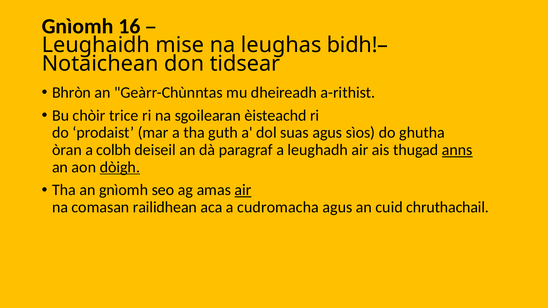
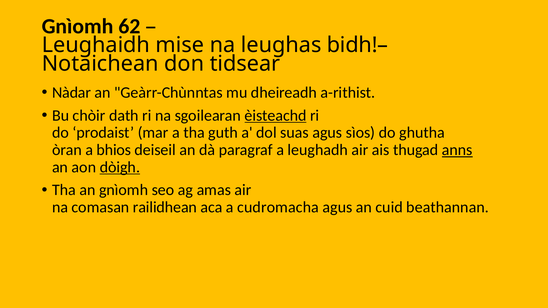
16: 16 -> 62
Bhròn: Bhròn -> Nàdar
trice: trice -> dath
èisteachd underline: none -> present
colbh: colbh -> bhios
air at (243, 190) underline: present -> none
chruthachail: chruthachail -> beathannan
